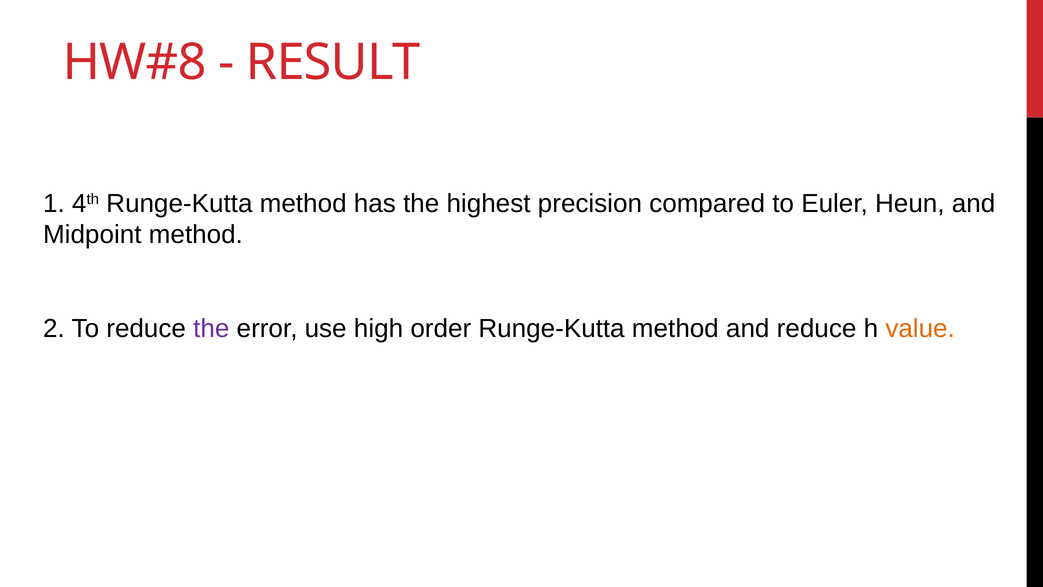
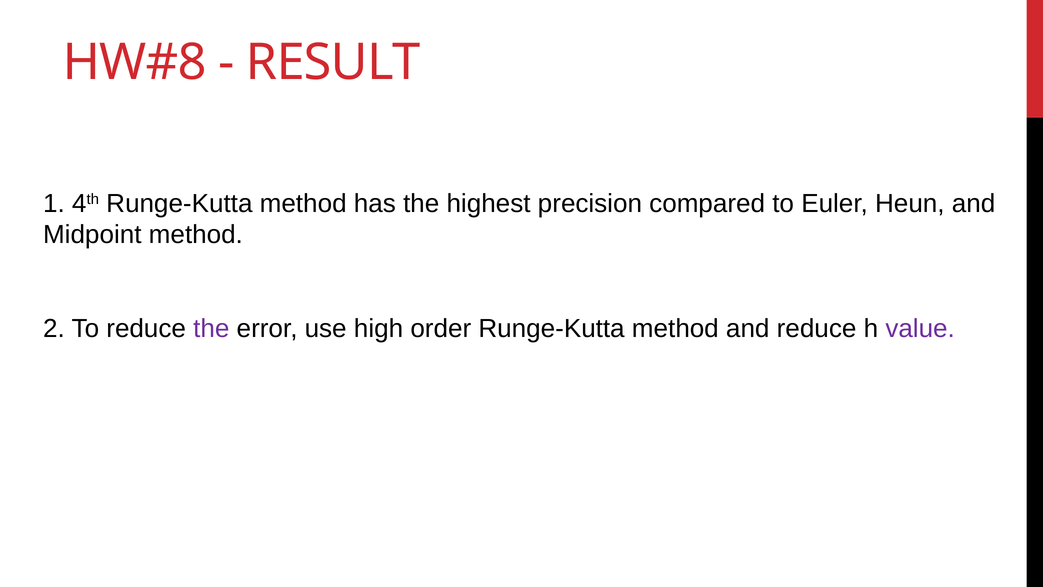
value colour: orange -> purple
